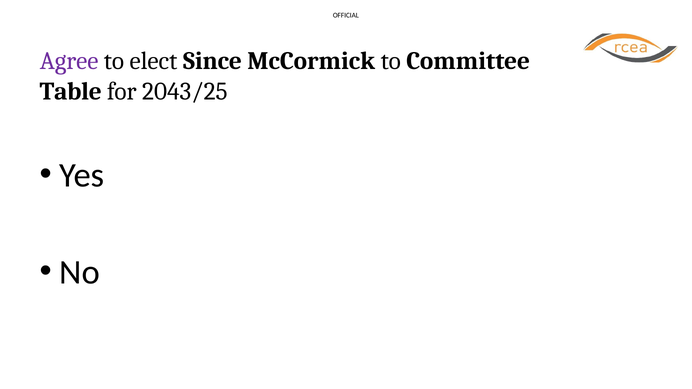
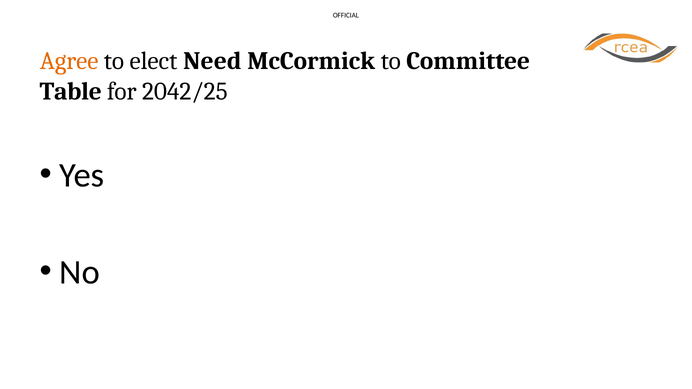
Agree colour: purple -> orange
Since: Since -> Need
2043/25: 2043/25 -> 2042/25
